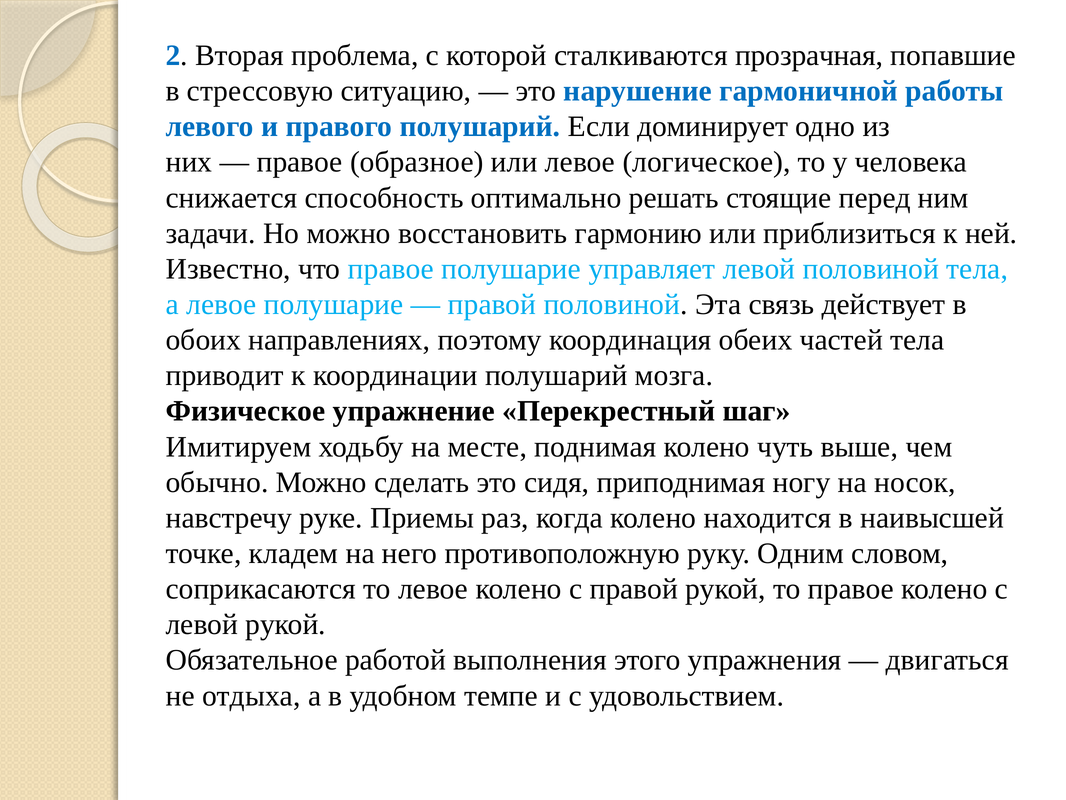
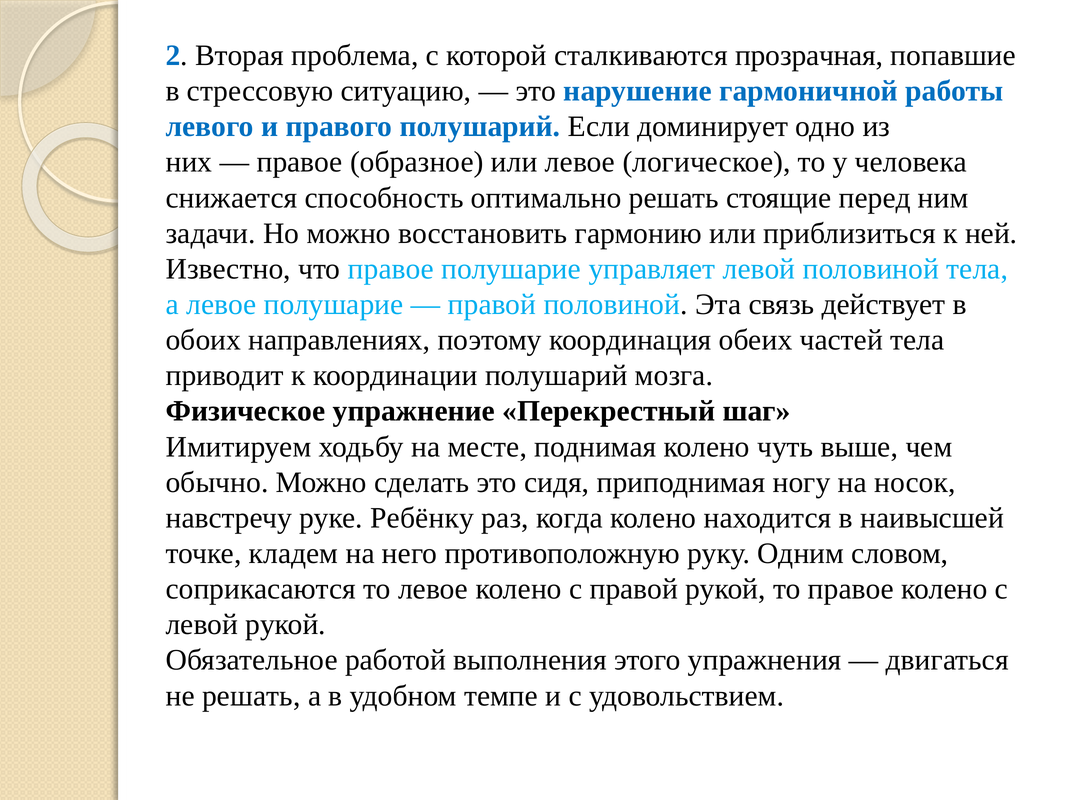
Приемы: Приемы -> Ребёнку
не отдыха: отдыха -> решать
